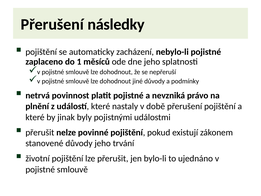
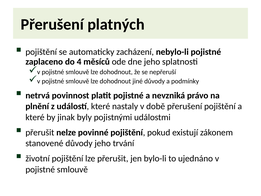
následky: následky -> platných
1: 1 -> 4
